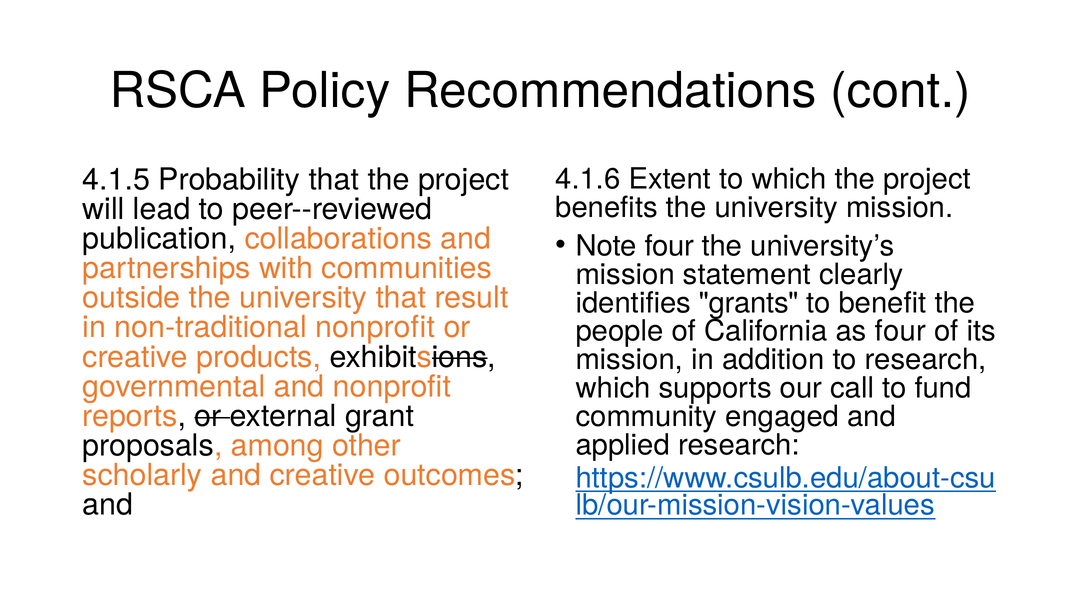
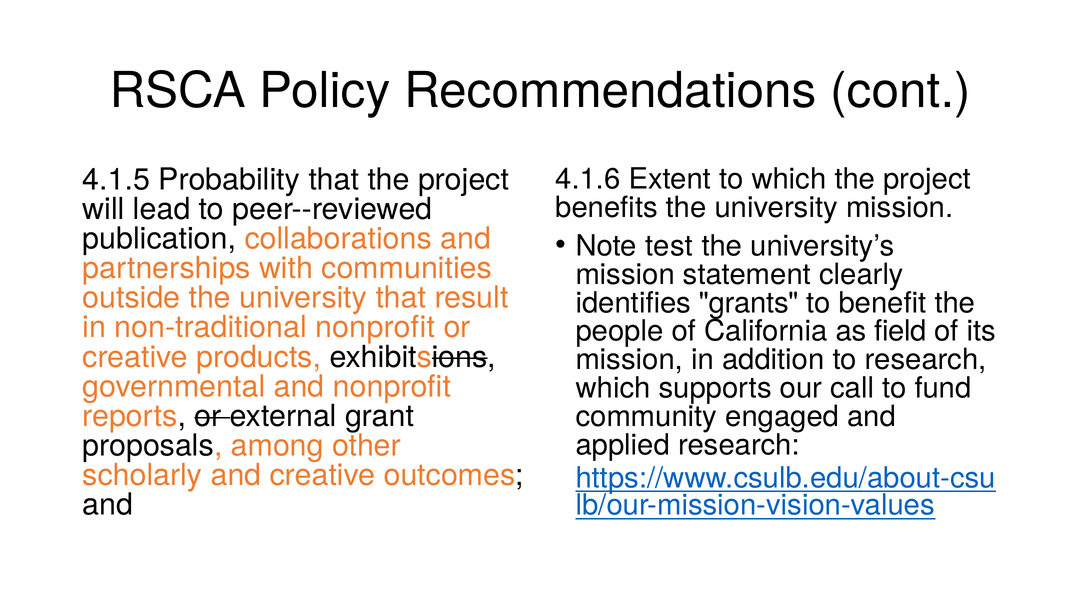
Note four: four -> test
as four: four -> field
